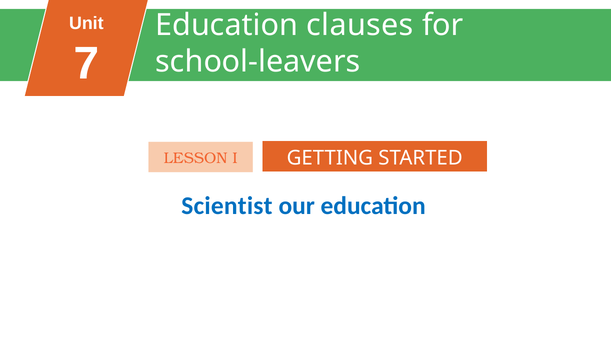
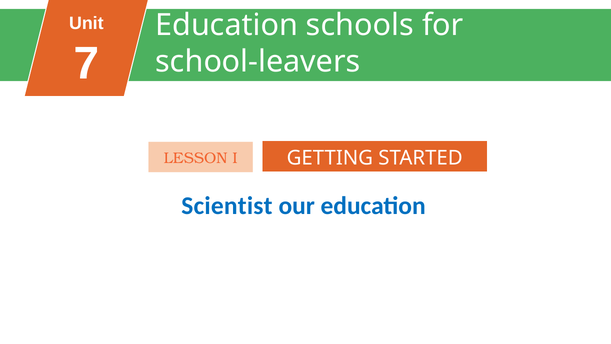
clauses: clauses -> schools
